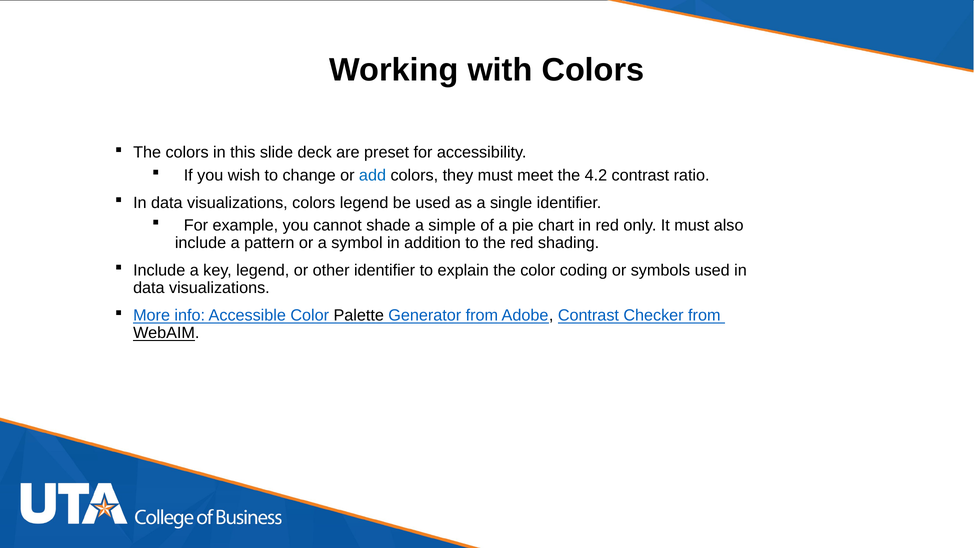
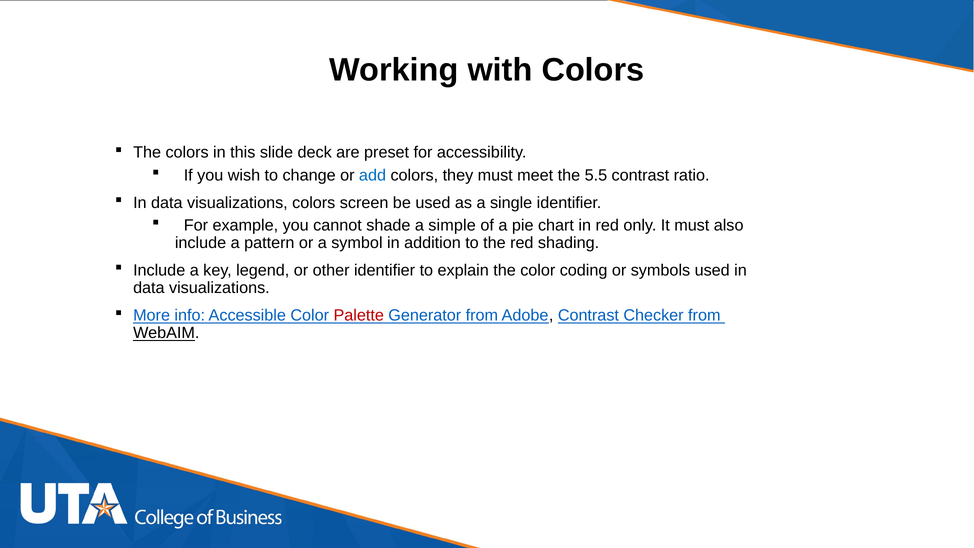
4.2: 4.2 -> 5.5
colors legend: legend -> screen
Palette colour: black -> red
